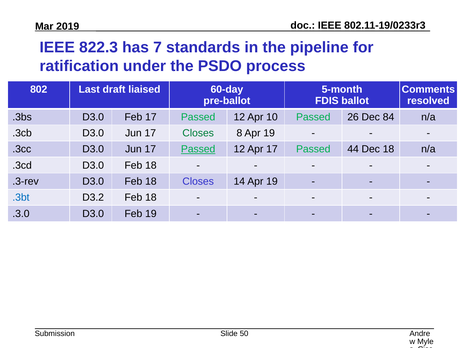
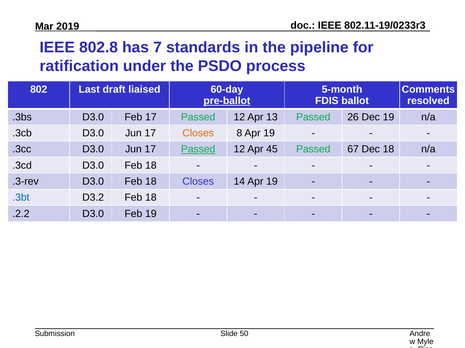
822.3: 822.3 -> 802.8
pre-ballot underline: none -> present
10: 10 -> 13
Dec 84: 84 -> 19
Closes at (198, 133) colour: green -> orange
Apr 17: 17 -> 45
44: 44 -> 67
.3.0: .3.0 -> .2.2
